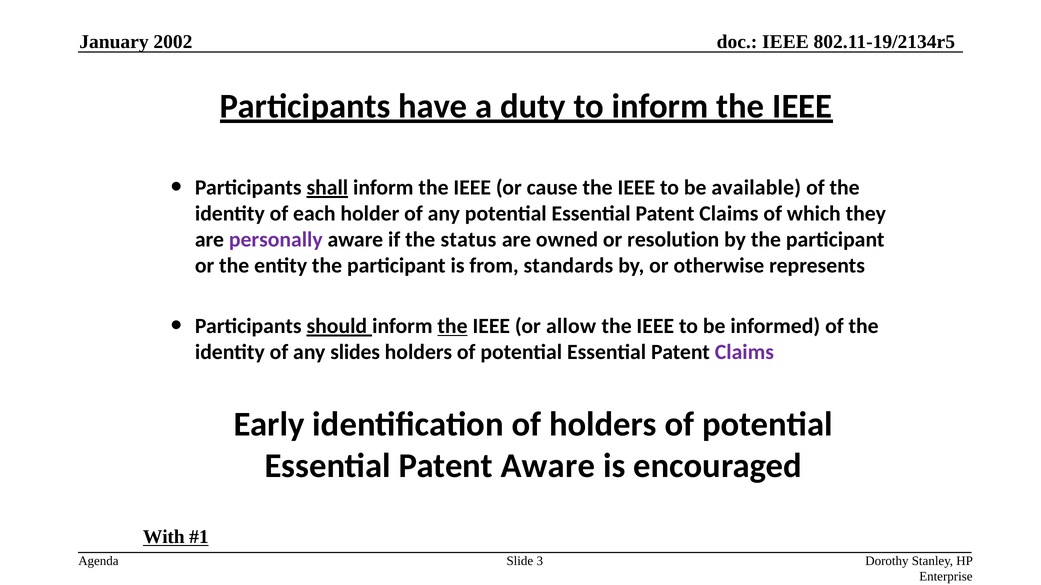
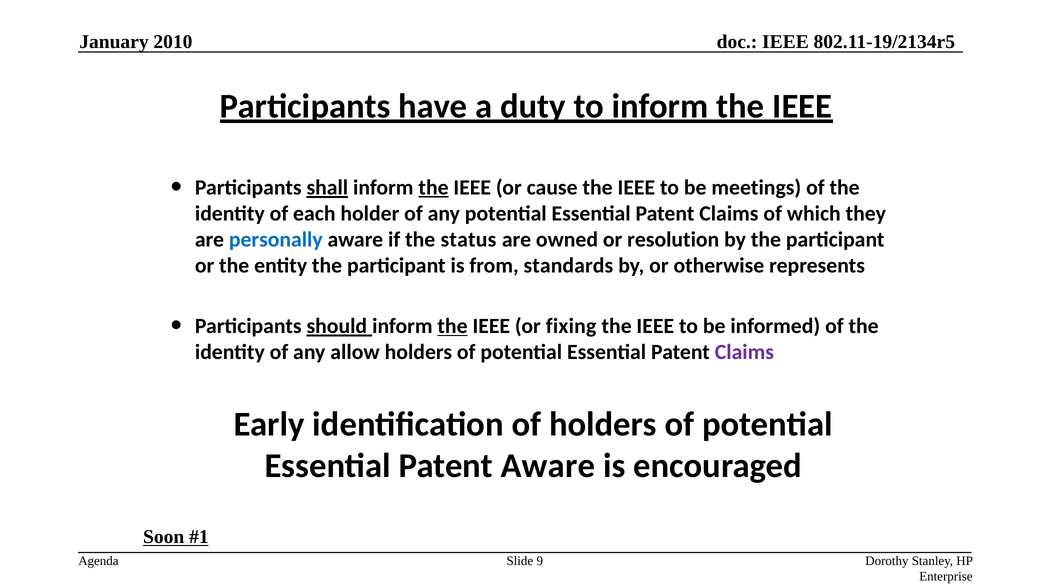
2002: 2002 -> 2010
the at (434, 188) underline: none -> present
available: available -> meetings
personally colour: purple -> blue
allow: allow -> fixing
slides: slides -> allow
With: With -> Soon
3: 3 -> 9
